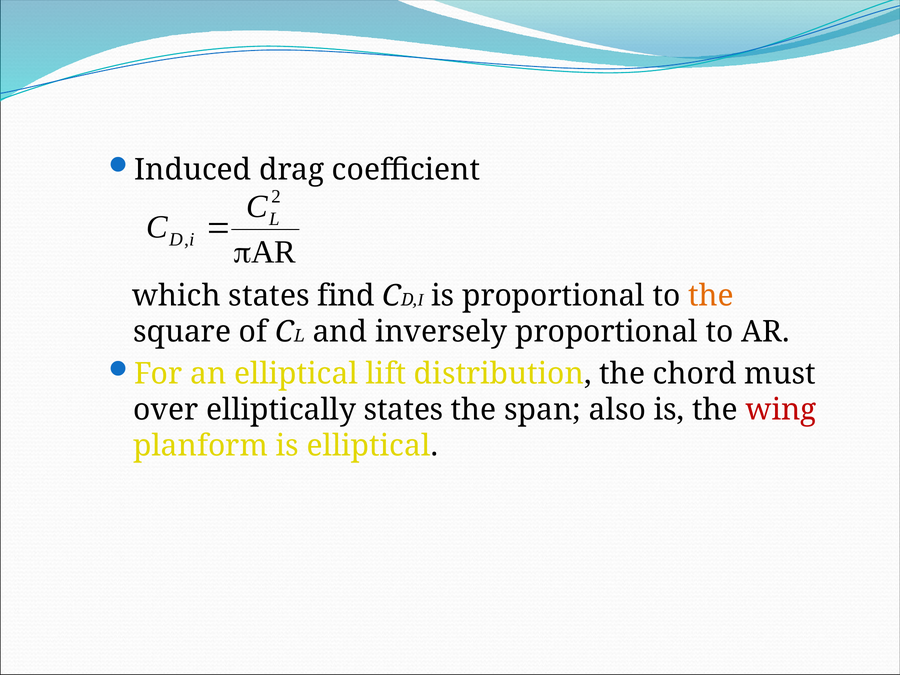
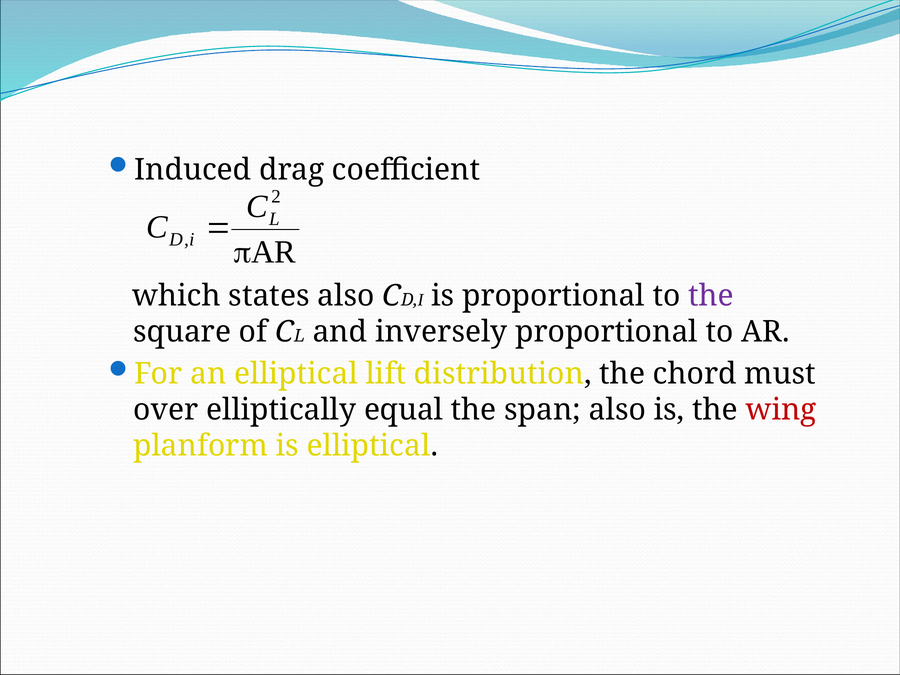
states find: find -> also
the at (711, 296) colour: orange -> purple
elliptically states: states -> equal
